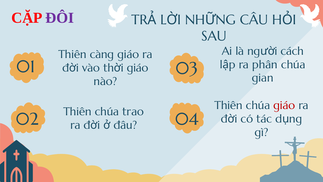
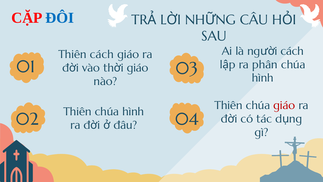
ĐÔI colour: purple -> blue
Thiên càng: càng -> cách
gian at (263, 78): gian -> hình
chúa trao: trao -> hình
